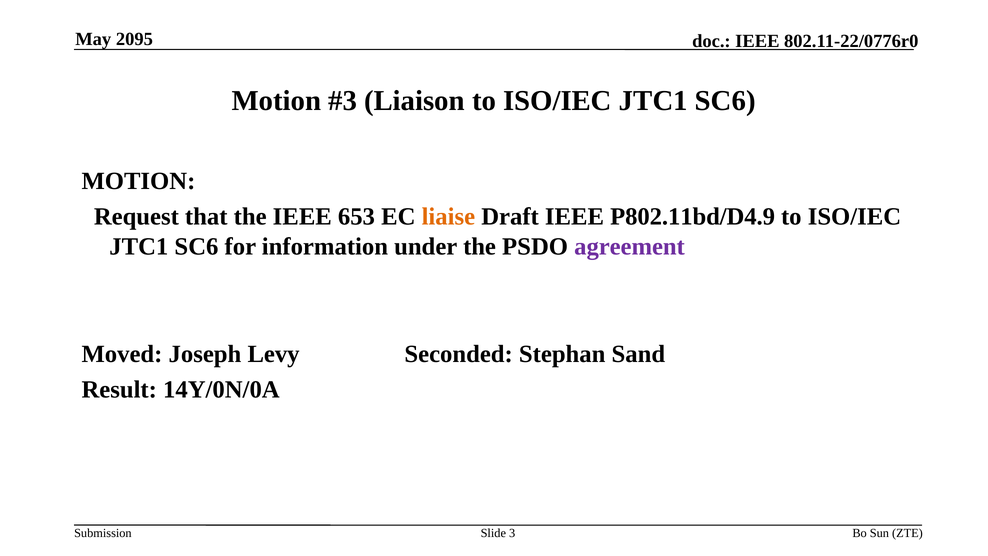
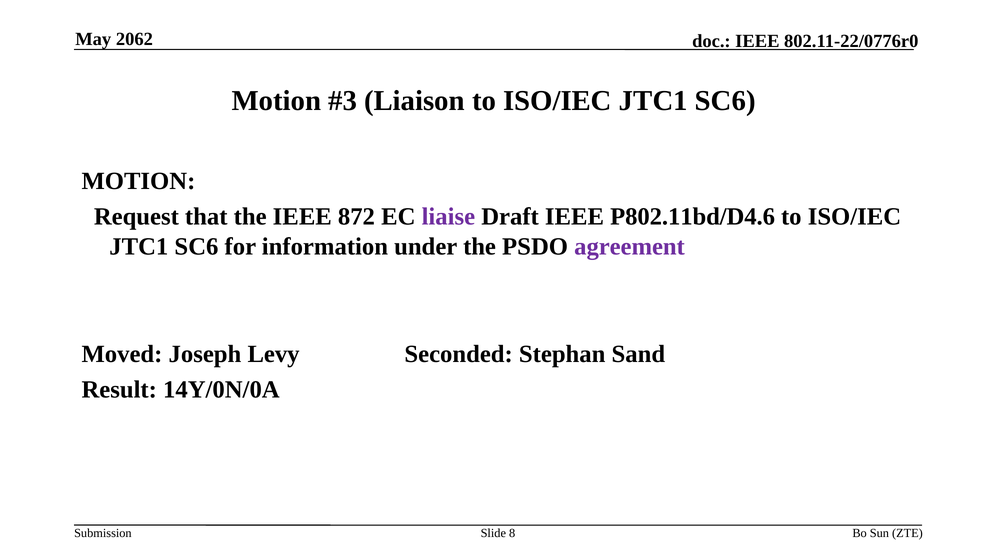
2095: 2095 -> 2062
653: 653 -> 872
liaise colour: orange -> purple
P802.11bd/D4.9: P802.11bd/D4.9 -> P802.11bd/D4.6
3: 3 -> 8
